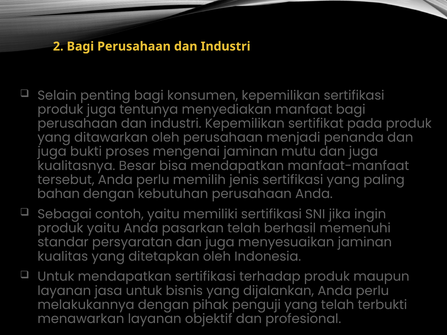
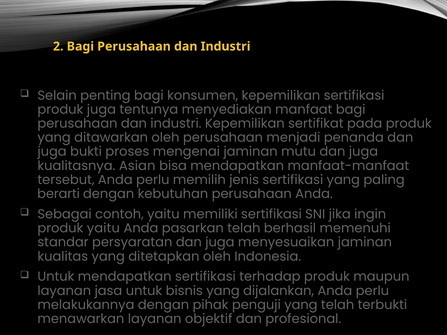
Besar: Besar -> Asian
bahan: bahan -> berarti
